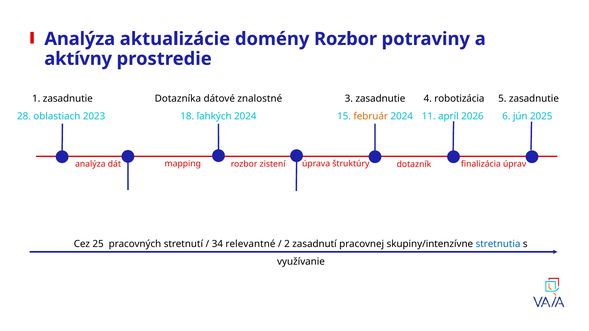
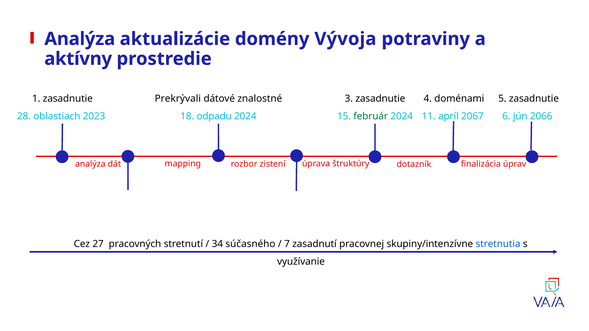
domény Rozbor: Rozbor -> Vývoja
Dotazníka: Dotazníka -> Prekrývali
robotizácia: robotizácia -> doménami
ľahkých: ľahkých -> odpadu
február colour: orange -> green
2026: 2026 -> 2067
2025: 2025 -> 2066
25: 25 -> 27
relevantné: relevantné -> súčasného
2: 2 -> 7
